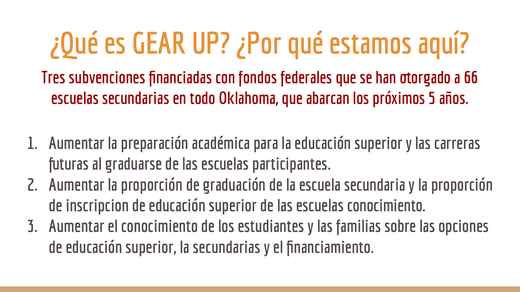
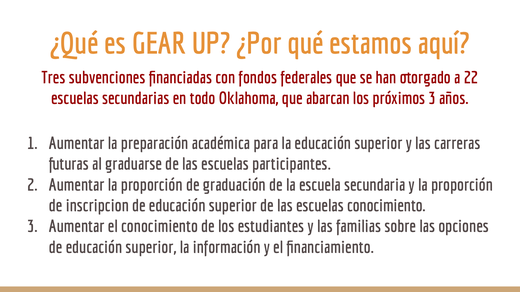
66: 66 -> 22
próximos 5: 5 -> 3
la secundarias: secundarias -> información
